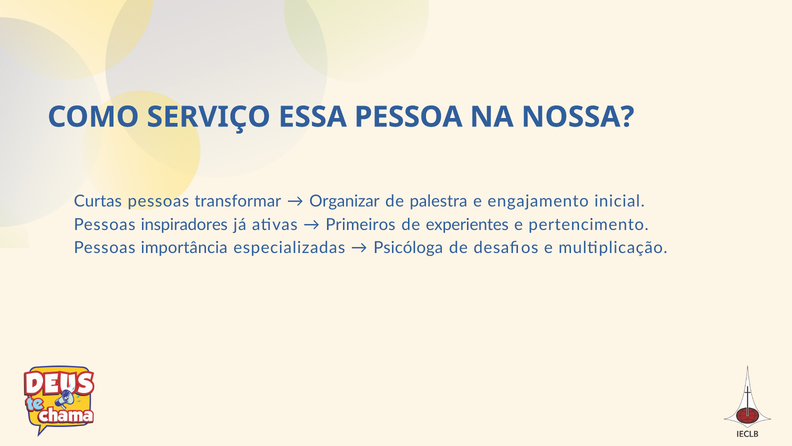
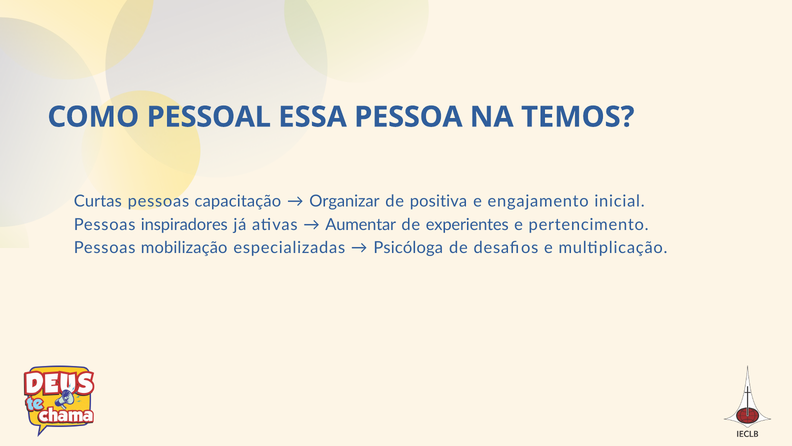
SERVIÇO: SERVIÇO -> PESSOAL
NOSSA: NOSSA -> TEMOS
transformar: transformar -> capacitação
palestra: palestra -> positiva
Primeiros: Primeiros -> Aumentar
importância: importância -> mobilização
